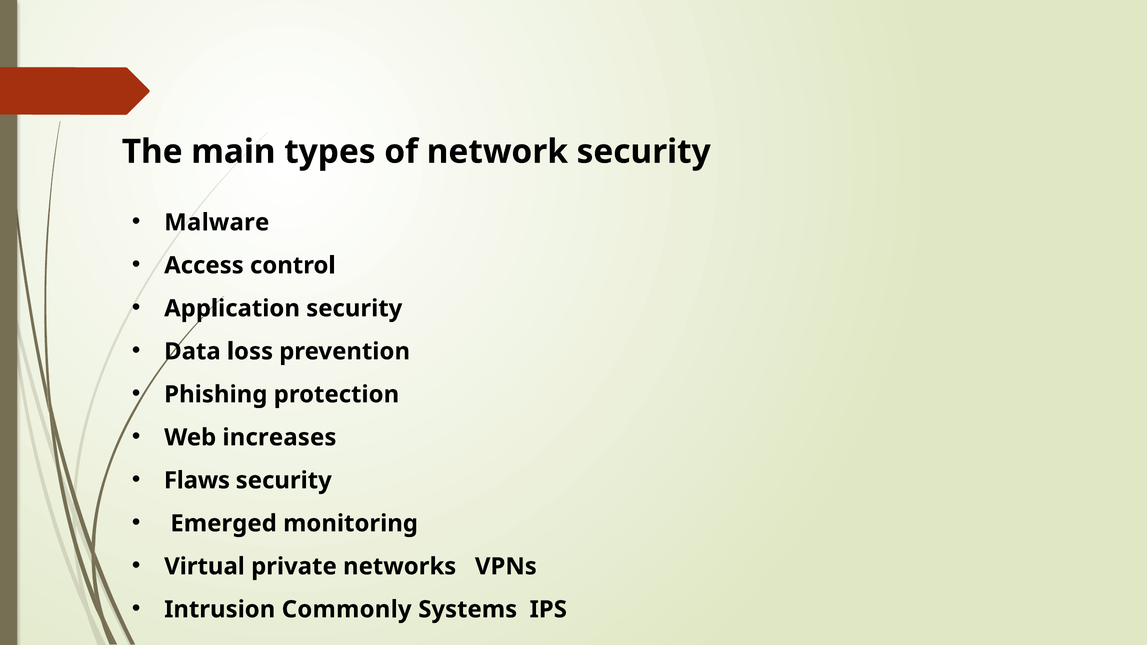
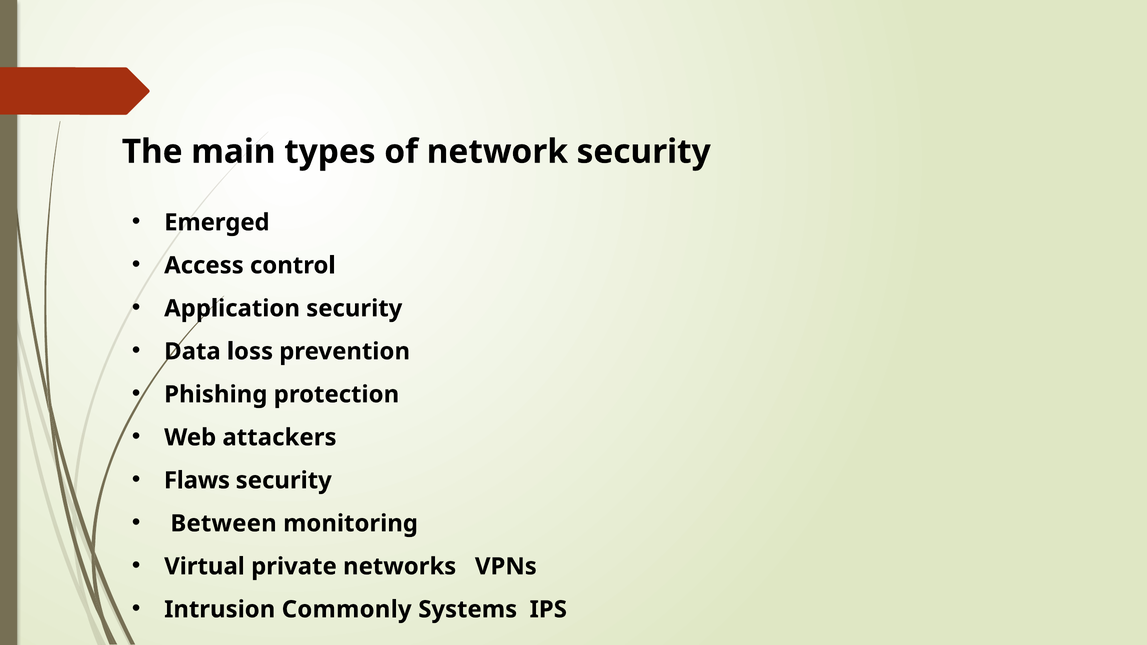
Malware: Malware -> Emerged
increases: increases -> attackers
Emerged: Emerged -> Between
